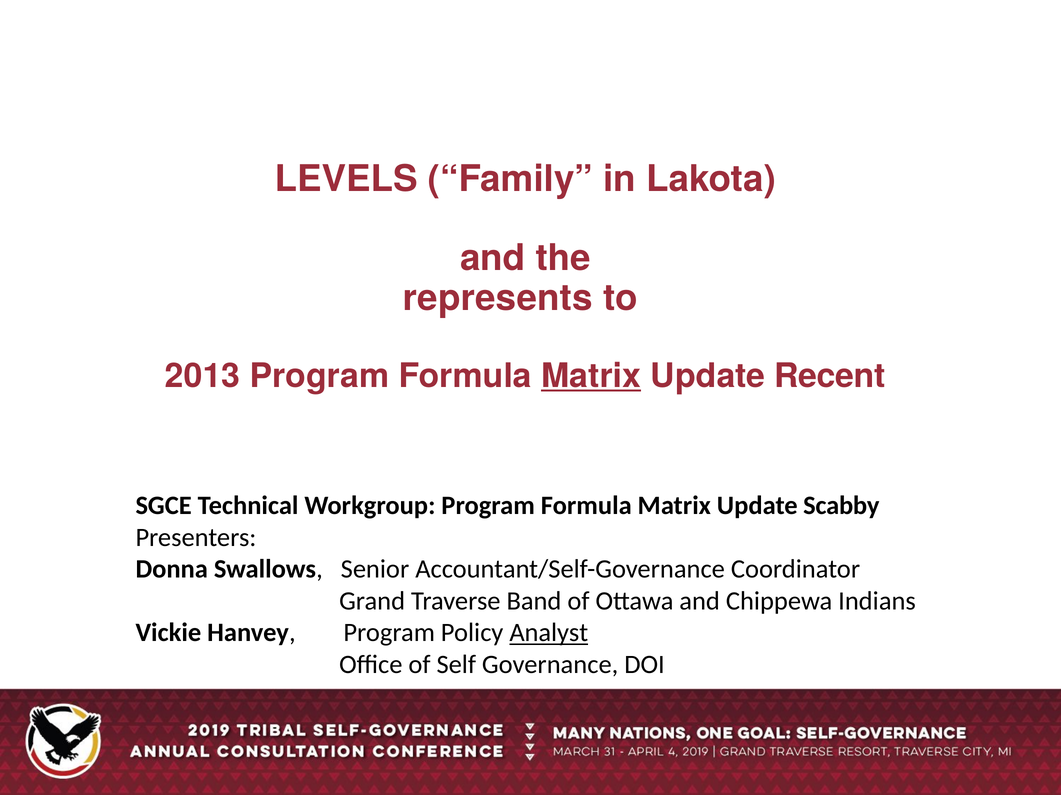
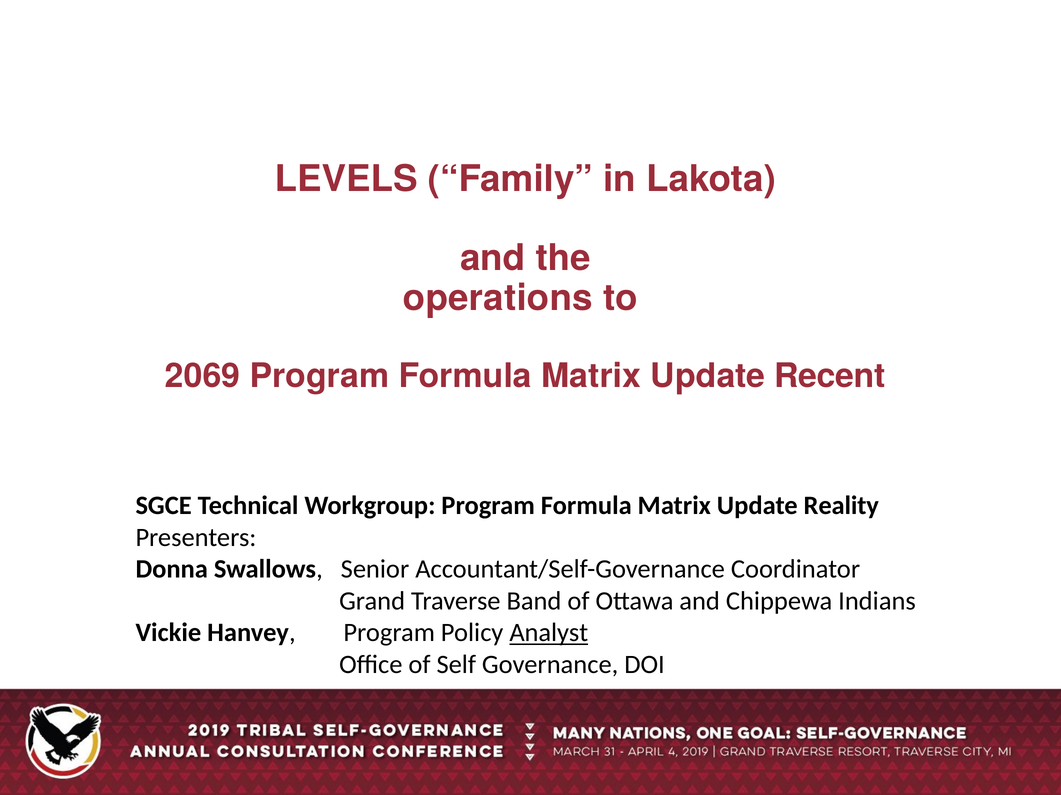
represents: represents -> operations
2013: 2013 -> 2069
Matrix at (591, 376) underline: present -> none
Scabby: Scabby -> Reality
